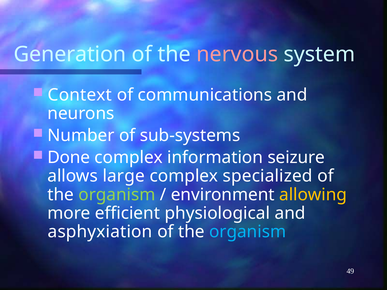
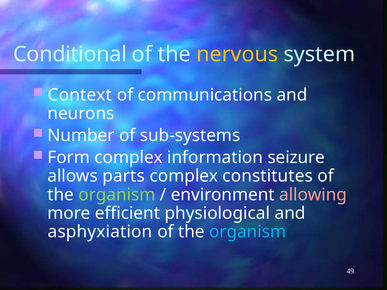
Generation: Generation -> Conditional
nervous colour: pink -> yellow
Done: Done -> Form
large: large -> parts
specialized: specialized -> constitutes
allowing colour: yellow -> pink
